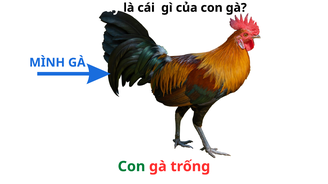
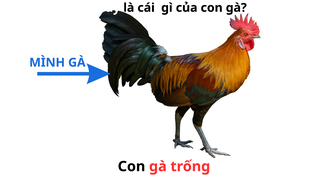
Con at (132, 167) colour: green -> black
